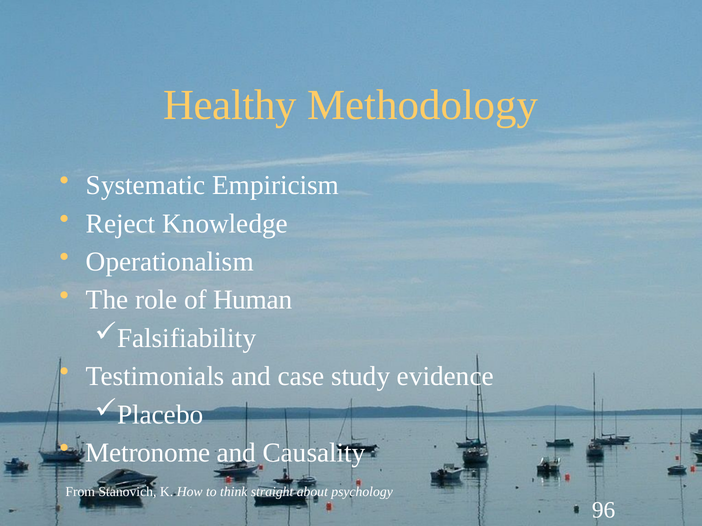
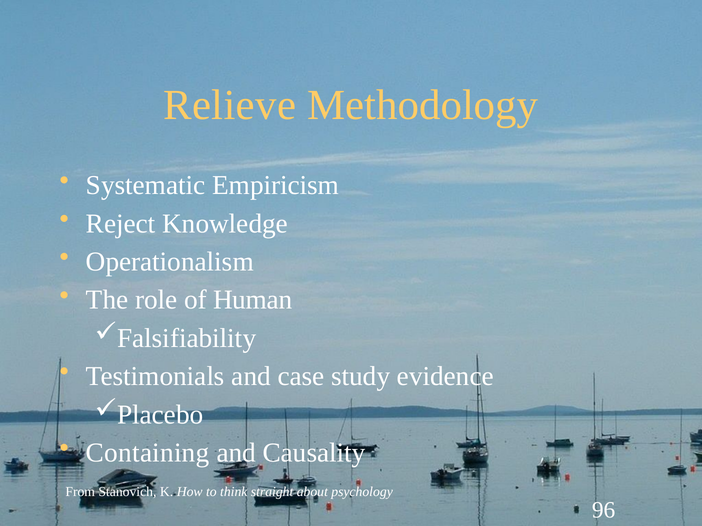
Healthy: Healthy -> Relieve
Metronome: Metronome -> Containing
